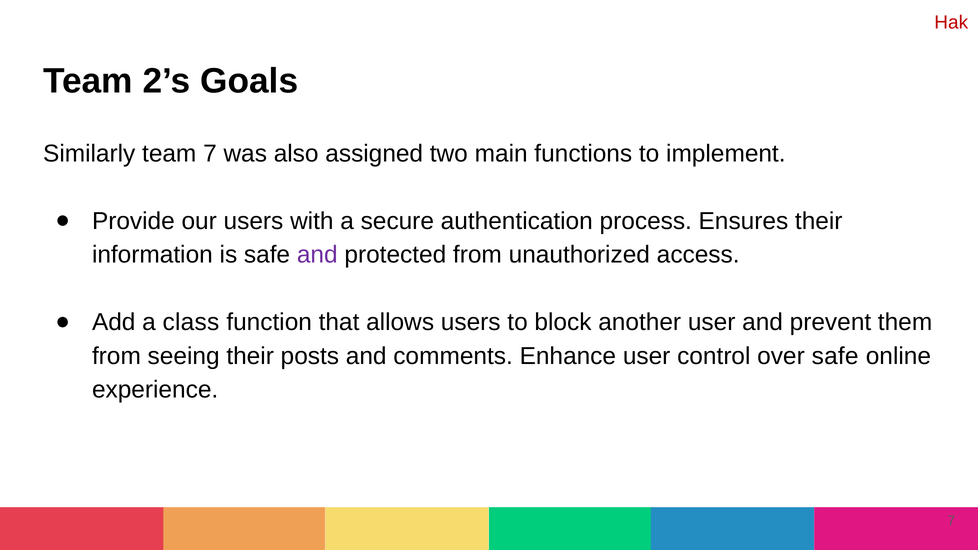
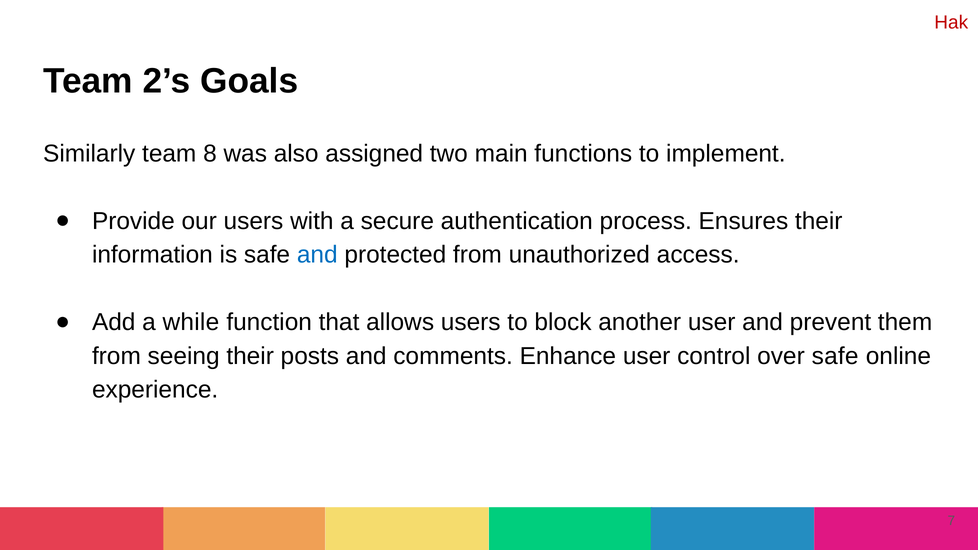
team 7: 7 -> 8
and at (317, 255) colour: purple -> blue
class: class -> while
